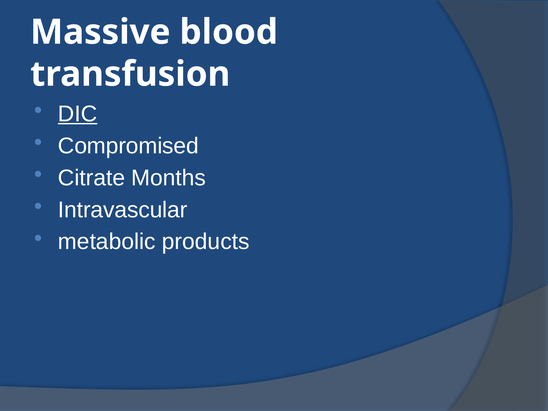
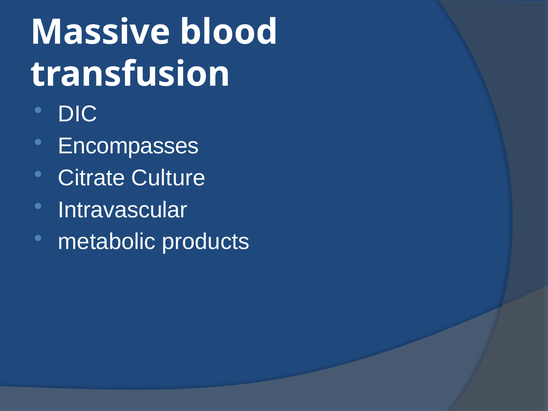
DIC underline: present -> none
Compromised: Compromised -> Encompasses
Months: Months -> Culture
